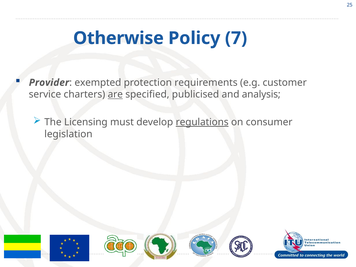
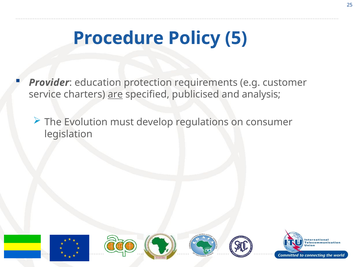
Otherwise: Otherwise -> Procedure
7: 7 -> 5
exempted: exempted -> education
Licensing: Licensing -> Evolution
regulations underline: present -> none
